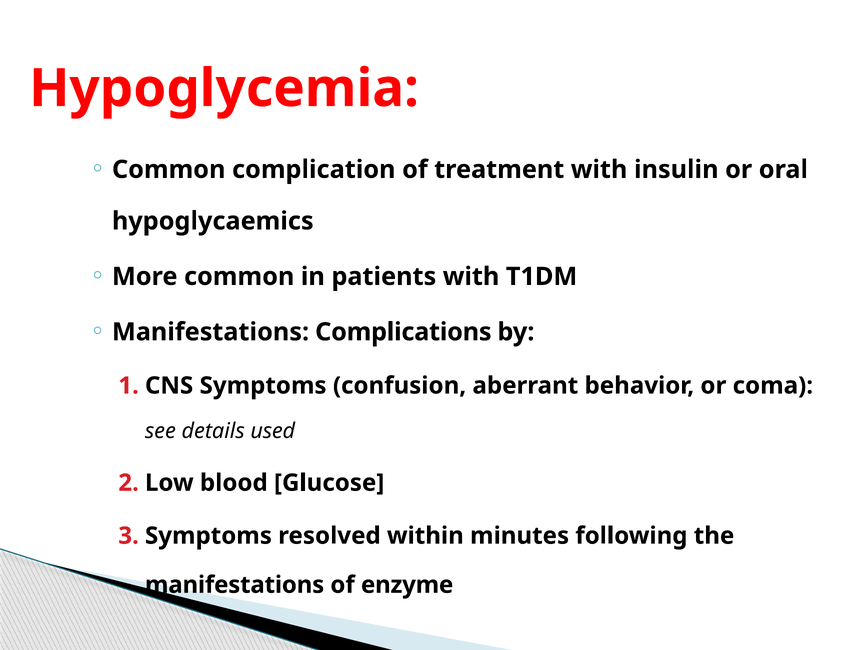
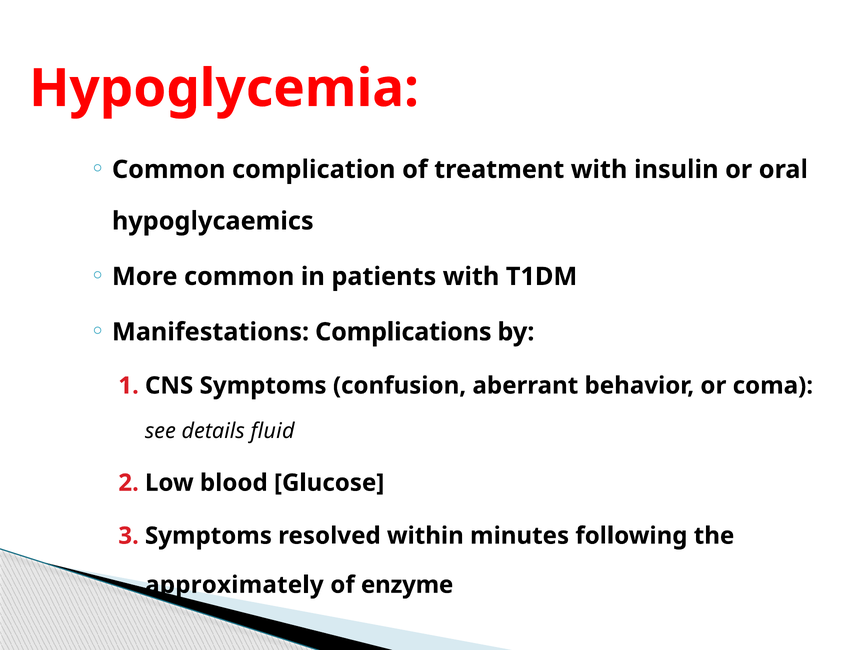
used: used -> fluid
manifestations at (235, 585): manifestations -> approximately
